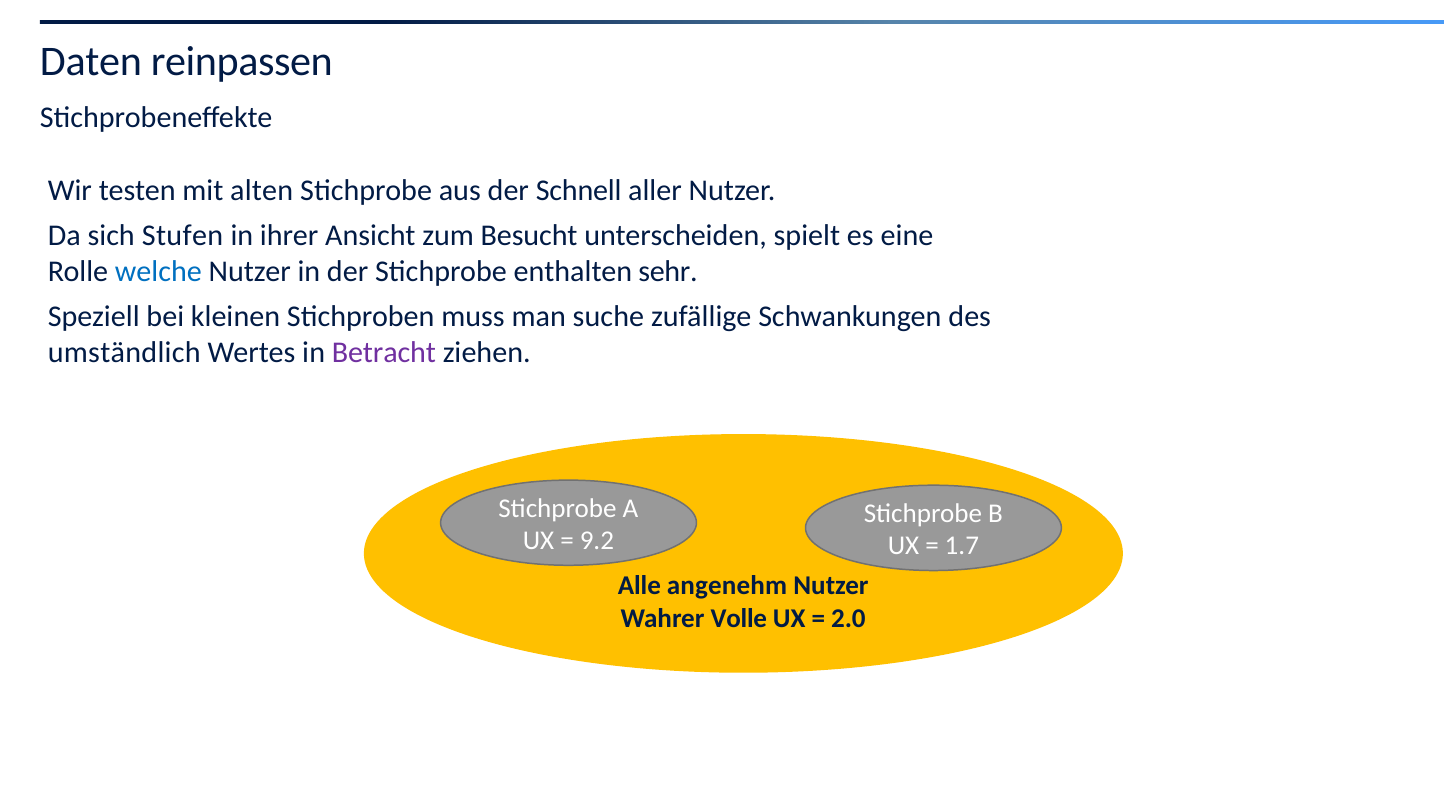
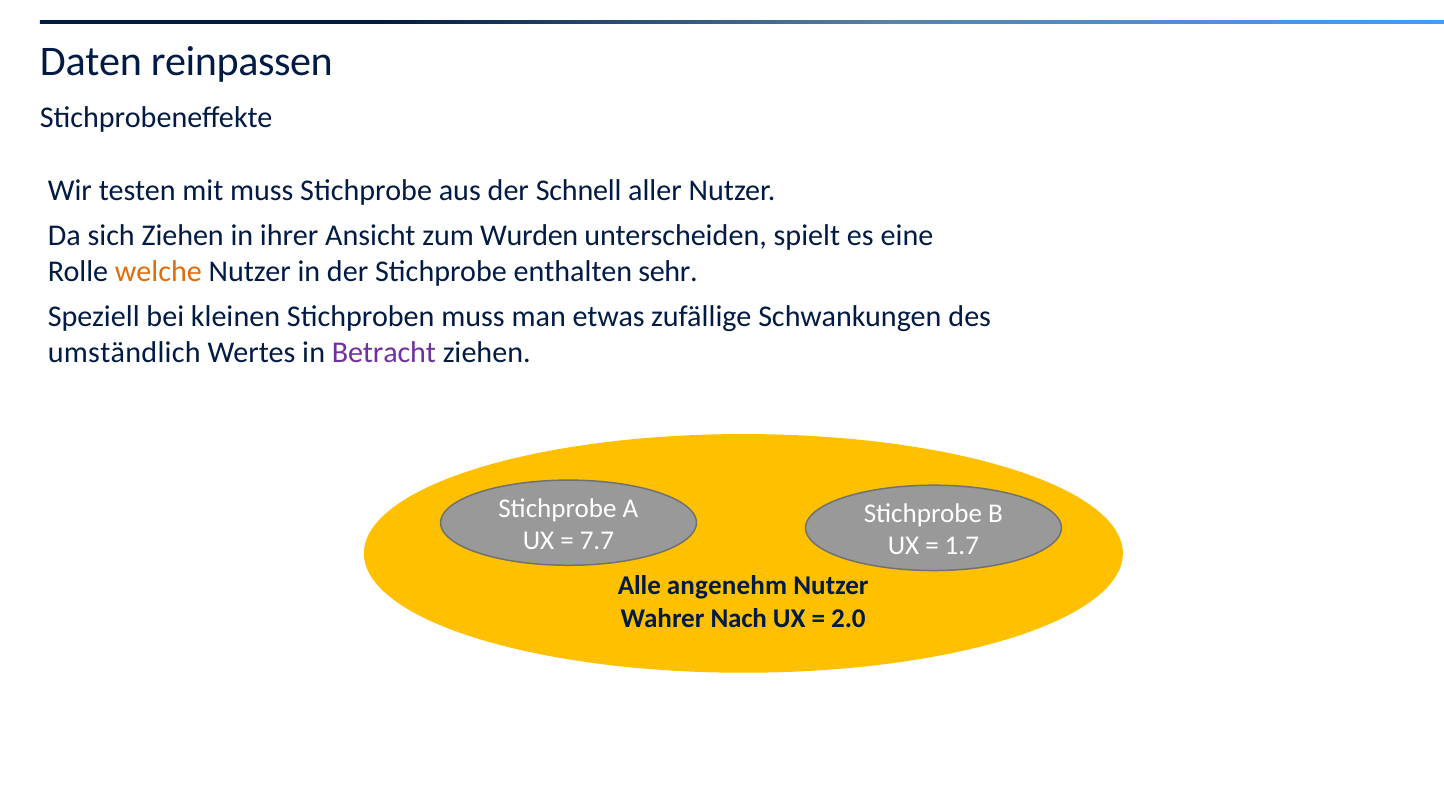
mit alten: alten -> muss
sich Stufen: Stufen -> Ziehen
Besucht: Besucht -> Wurden
welche colour: blue -> orange
suche: suche -> etwas
9.2: 9.2 -> 7.7
Volle: Volle -> Nach
